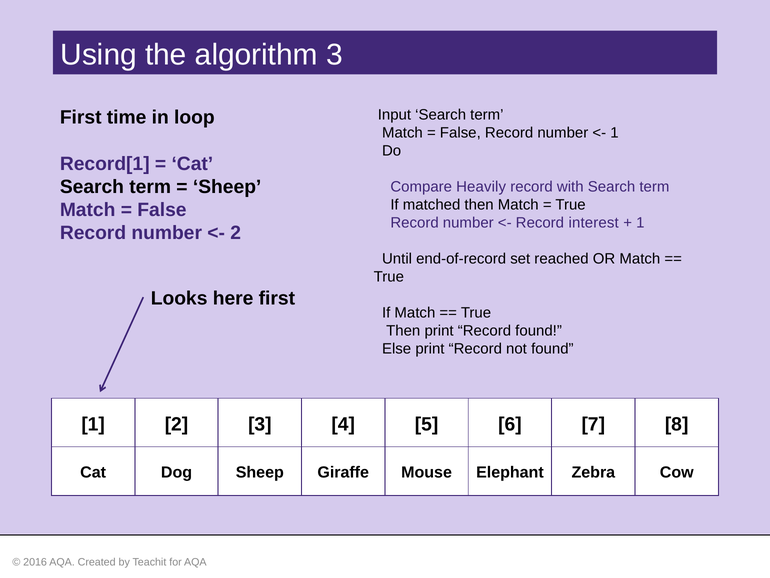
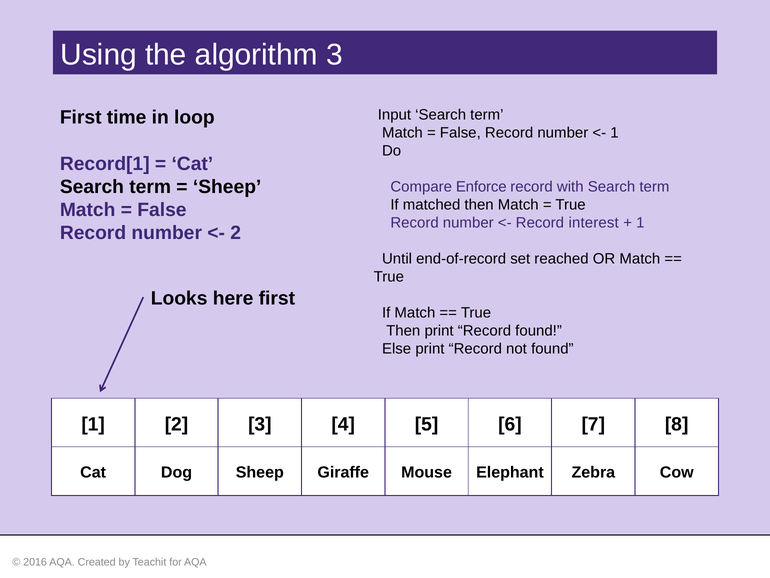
Heavily: Heavily -> Enforce
